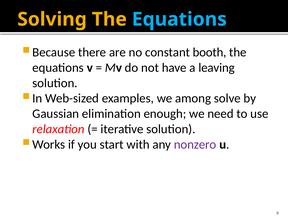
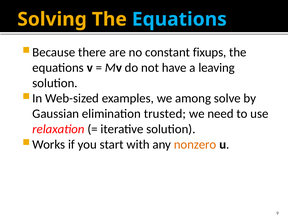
booth: booth -> fixups
enough: enough -> trusted
nonzero colour: purple -> orange
